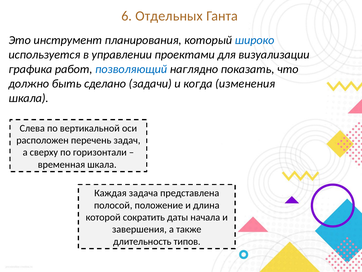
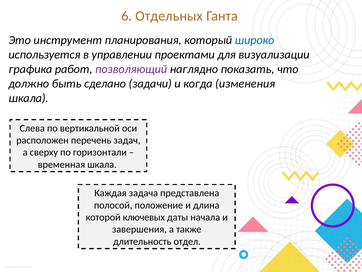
позволяющий colour: blue -> purple
сократить: сократить -> ключевых
типов: типов -> отдел
